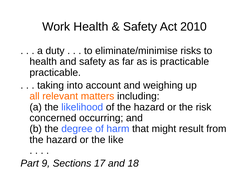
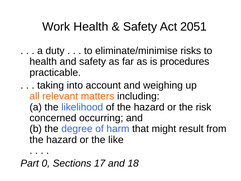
2010: 2010 -> 2051
is practicable: practicable -> procedures
9: 9 -> 0
